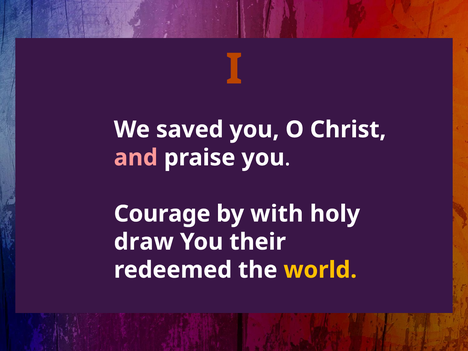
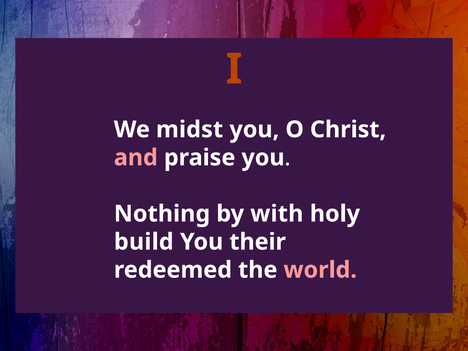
saved: saved -> midst
Courage: Courage -> Nothing
draw: draw -> build
world colour: yellow -> pink
